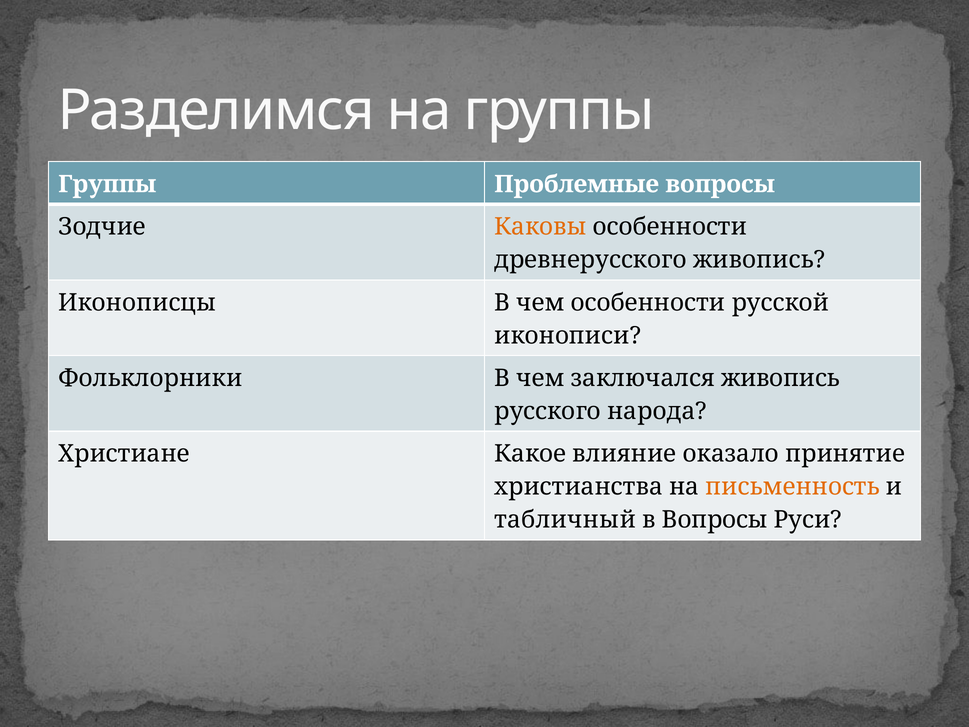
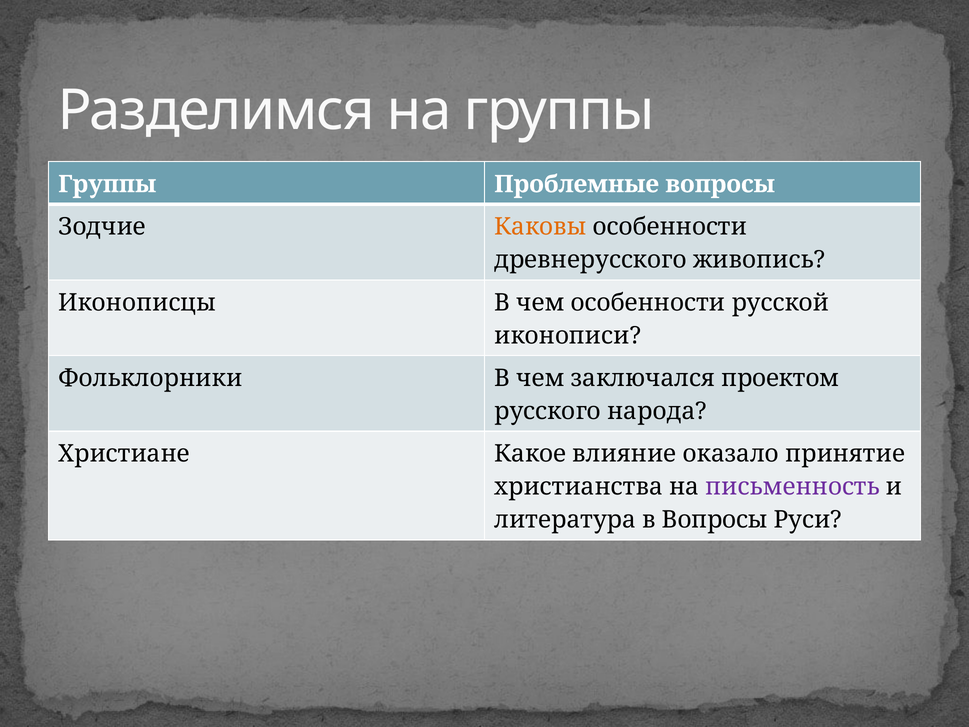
заключался живопись: живопись -> проектом
письменность colour: orange -> purple
табличный: табличный -> литература
